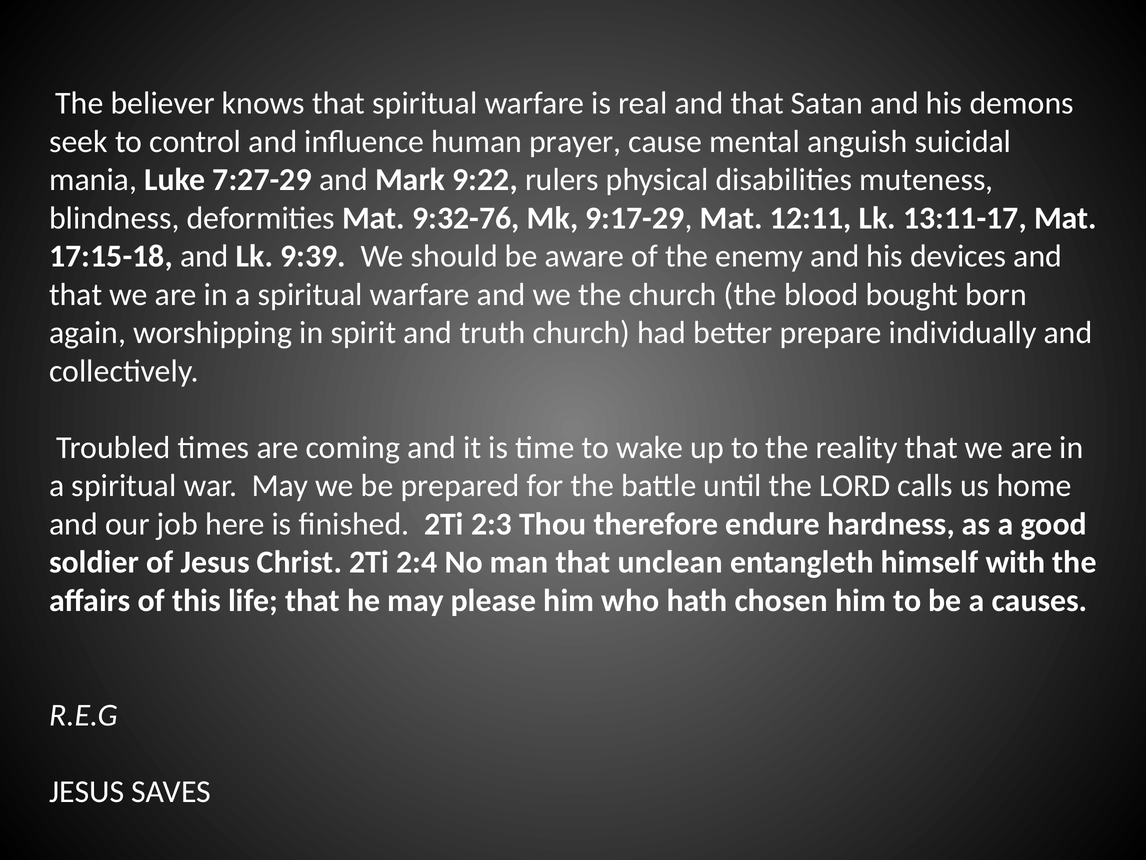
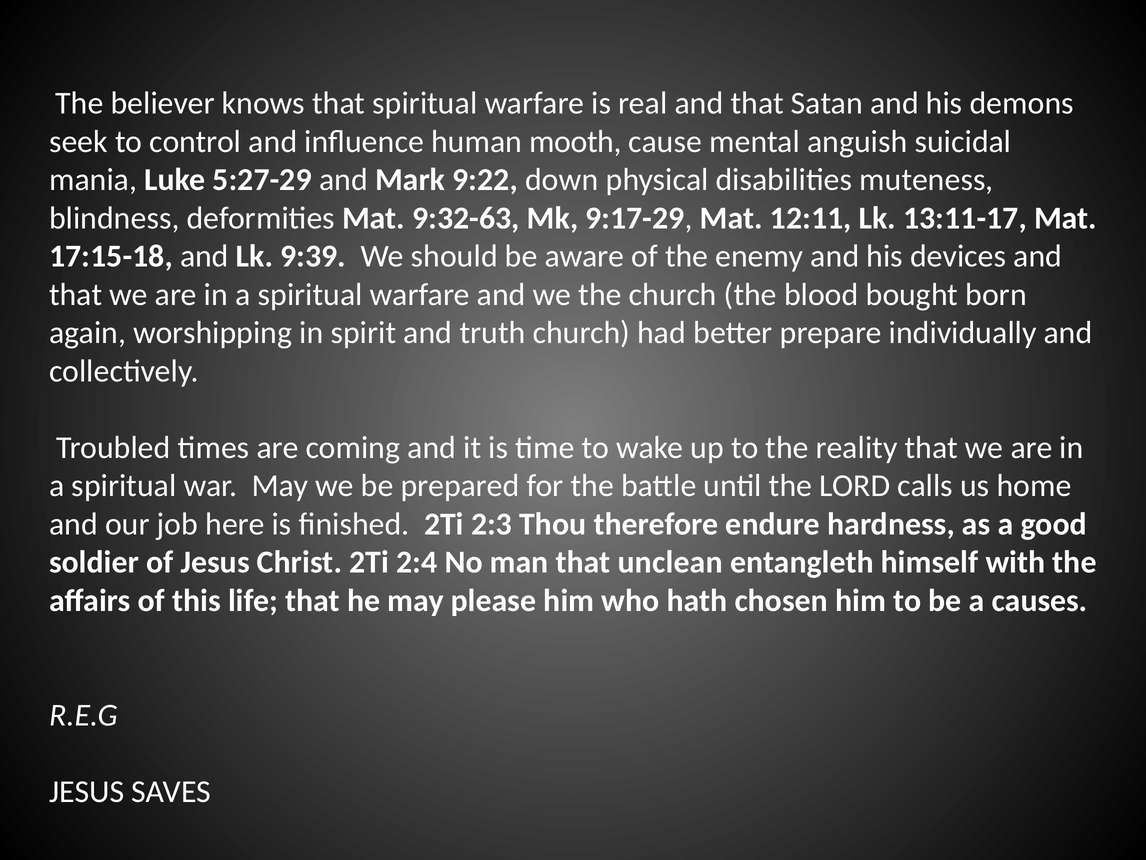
prayer: prayer -> mooth
7:27-29: 7:27-29 -> 5:27-29
rulers: rulers -> down
9:32-76: 9:32-76 -> 9:32-63
